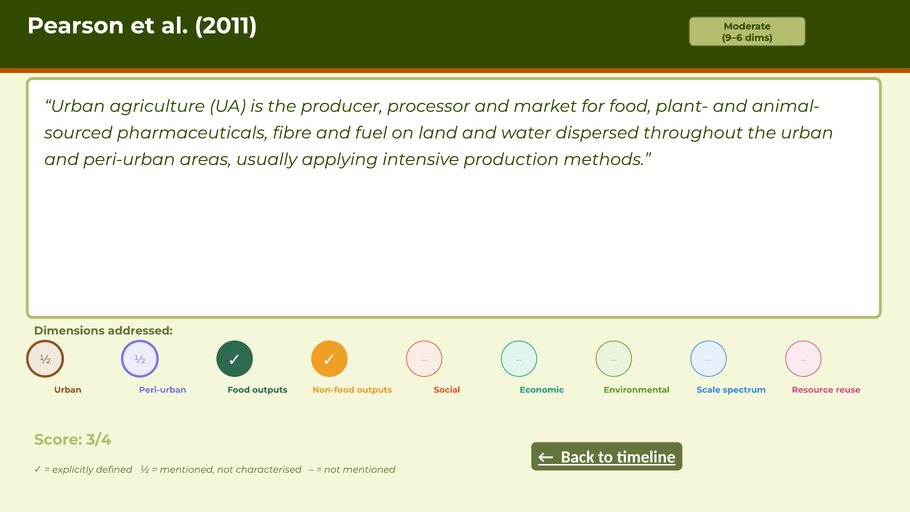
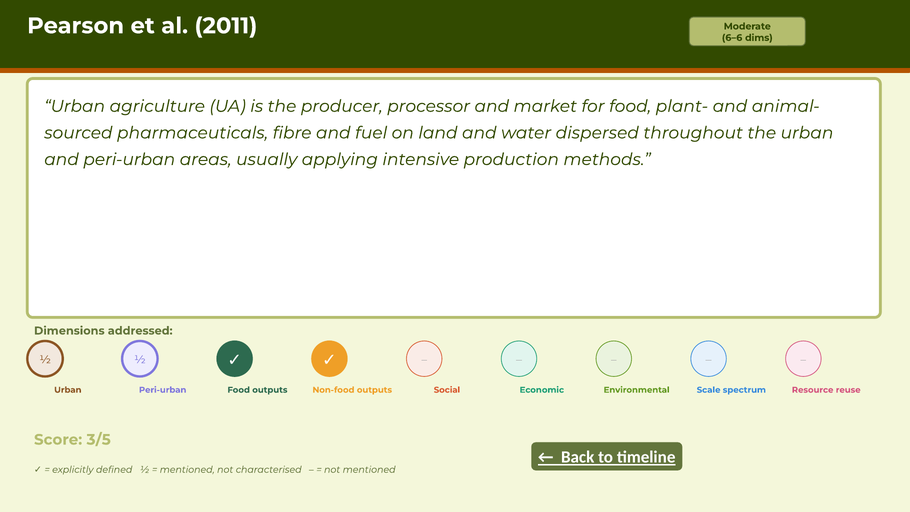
9–6: 9–6 -> 6–6
3/4: 3/4 -> 3/5
